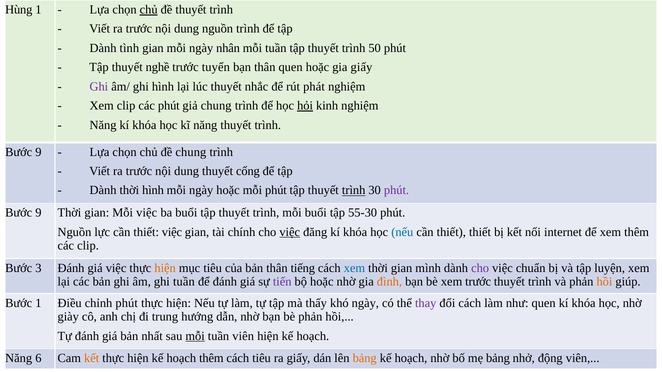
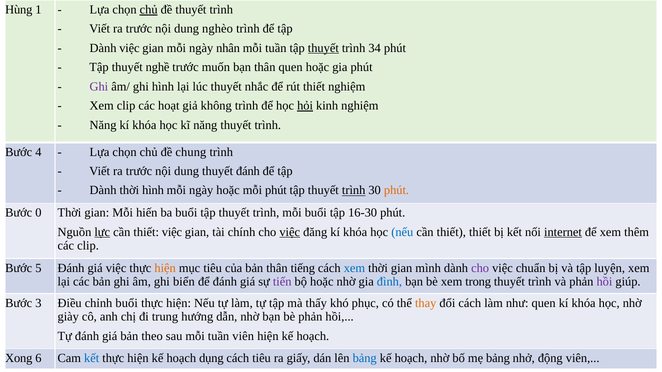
dung nguồn: nguồn -> nghèo
Dành tình: tình -> việc
thuyết at (323, 48) underline: none -> present
50: 50 -> 34
tuyển: tuyển -> muốn
gia giấy: giấy -> phút
rút phát: phát -> thiết
các phút: phút -> hoạt
giả chung: chung -> không
9 at (38, 152): 9 -> 4
thuyết cống: cống -> đánh
phút at (397, 191) colour: purple -> orange
9 at (38, 213): 9 -> 0
Mỗi việc: việc -> hiến
55-30: 55-30 -> 16-30
lực underline: none -> present
internet underline: none -> present
3: 3 -> 5
ghi tuần: tuần -> biển
đình colour: orange -> blue
xem trước: trước -> trong
hồi at (604, 282) colour: orange -> purple
Bước 1: 1 -> 3
chỉnh phút: phút -> buổi
khó ngày: ngày -> phục
thay colour: purple -> orange
nhất: nhất -> theo
mỗi at (195, 336) underline: present -> none
Năng at (19, 359): Năng -> Xong
kết at (92, 359) colour: orange -> blue
hoạch thêm: thêm -> dụng
bảng at (365, 359) colour: orange -> blue
